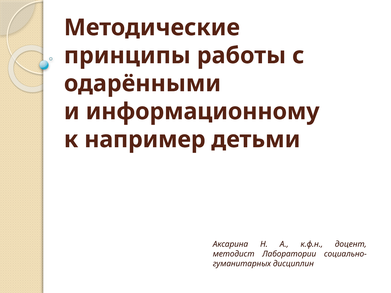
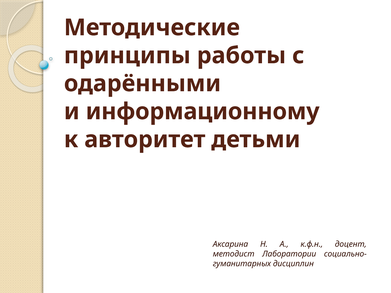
например: например -> авторитет
